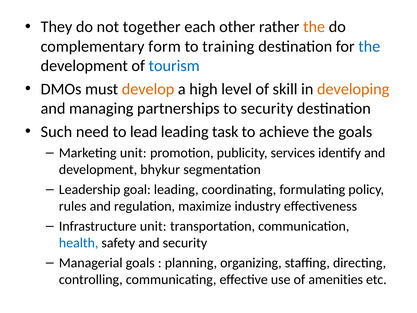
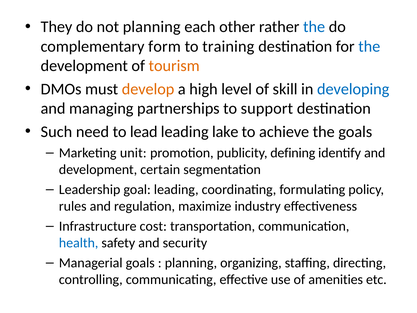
not together: together -> planning
the at (314, 27) colour: orange -> blue
tourism colour: blue -> orange
developing colour: orange -> blue
to security: security -> support
task: task -> lake
services: services -> defining
bhykur: bhykur -> certain
Infrastructure unit: unit -> cost
